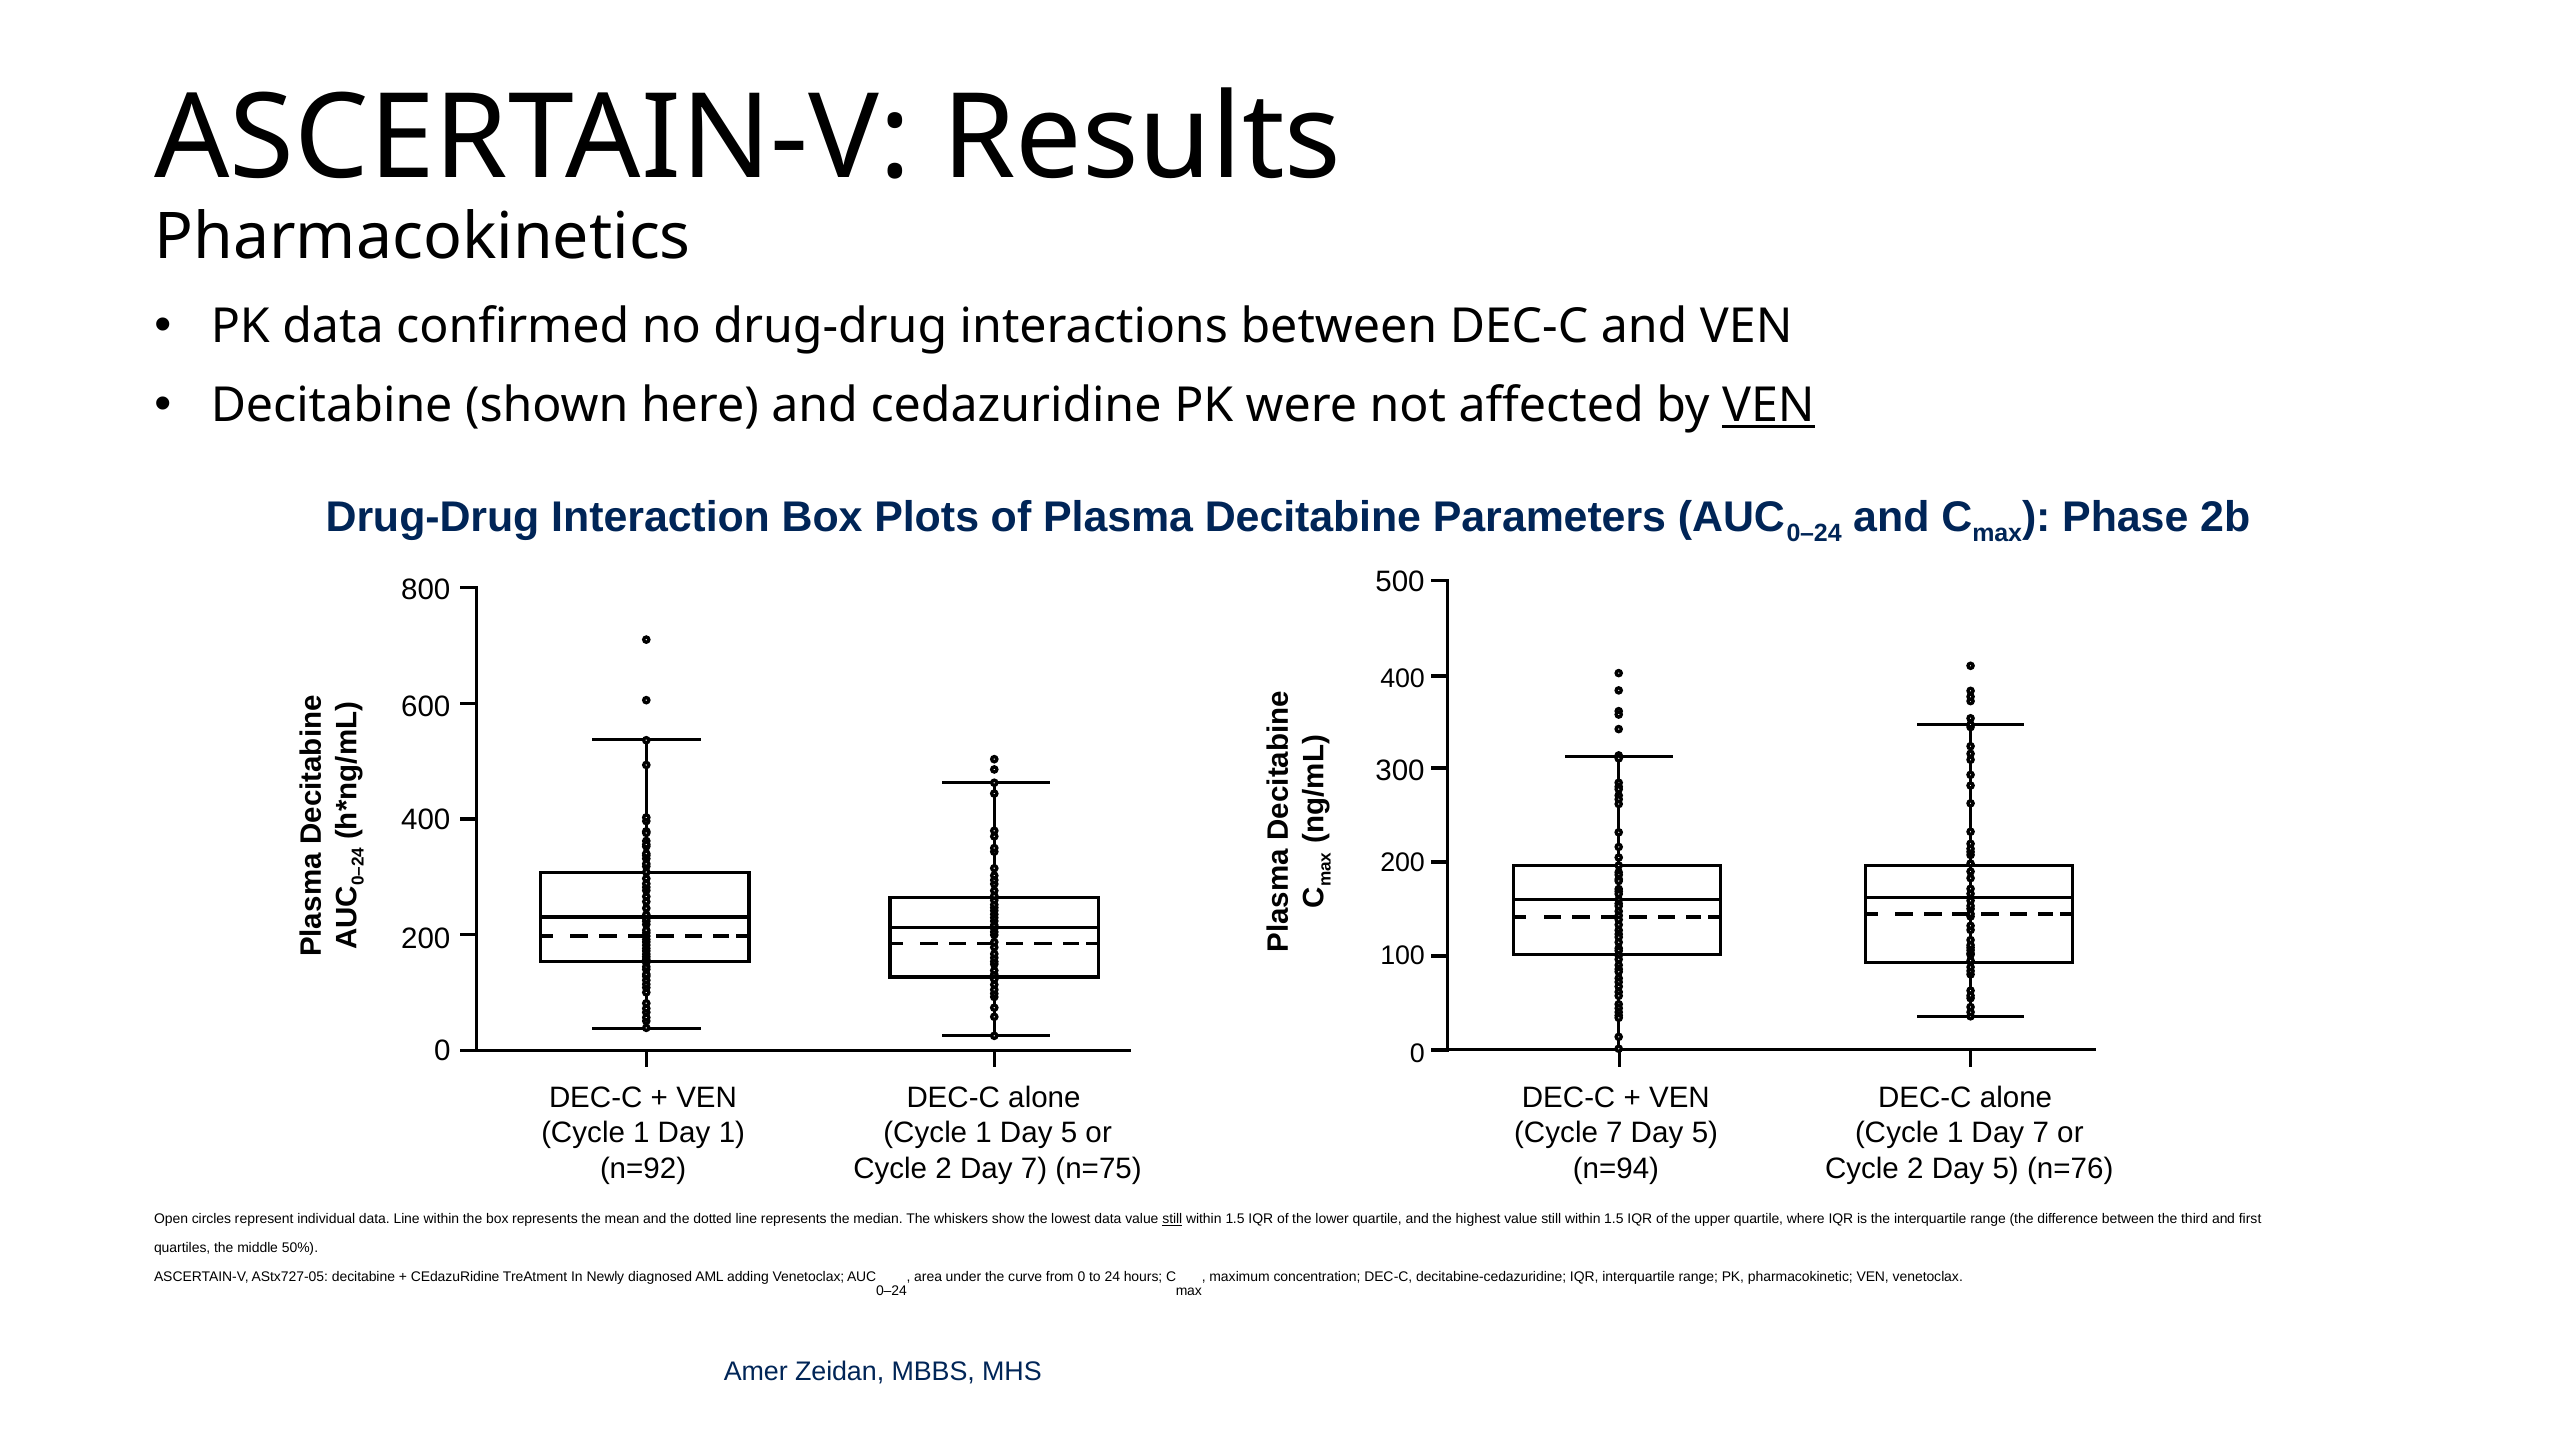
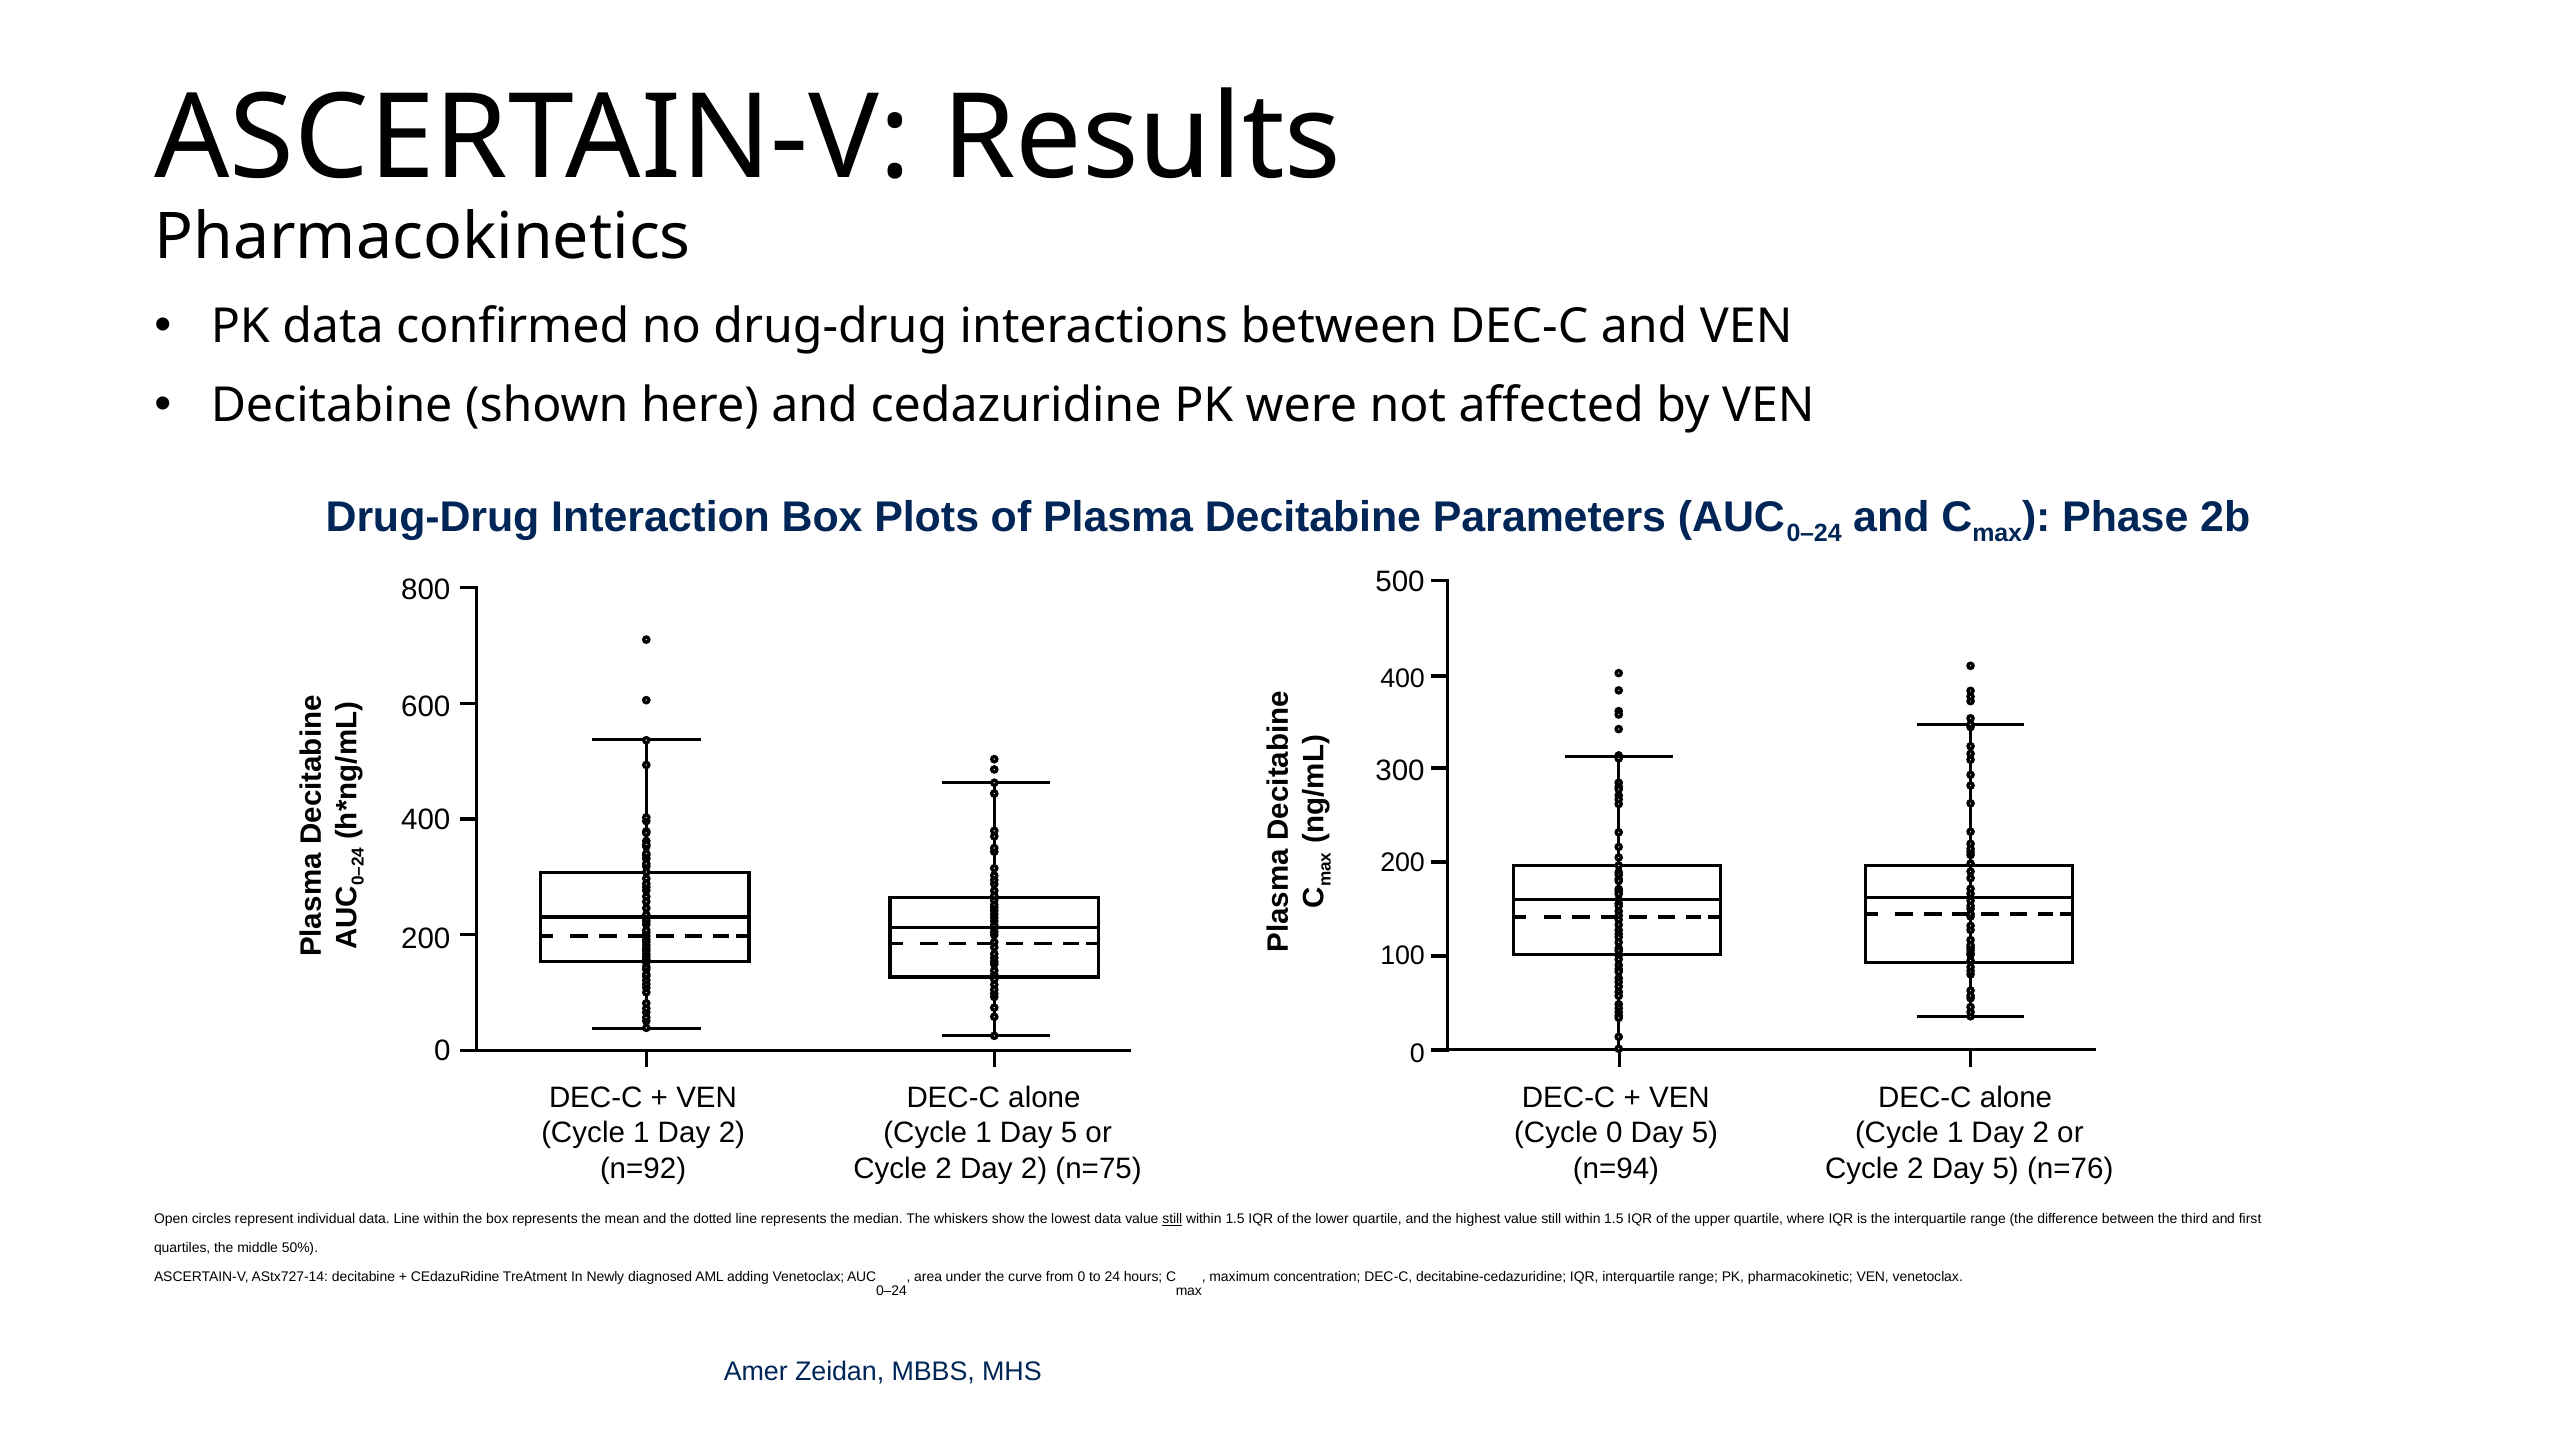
VEN at (1768, 405) underline: present -> none
1 at (732, 1133): 1 -> 2
Cycle 7: 7 -> 0
7 at (2041, 1133): 7 -> 2
2 Day 7: 7 -> 2
AStx727-05: AStx727-05 -> AStx727-14
